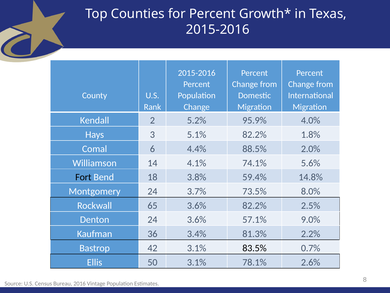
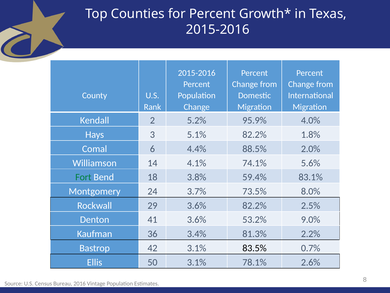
Fort colour: black -> green
14.8%: 14.8% -> 83.1%
65: 65 -> 29
Denton 24: 24 -> 41
57.1%: 57.1% -> 53.2%
